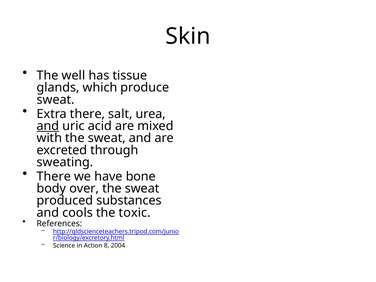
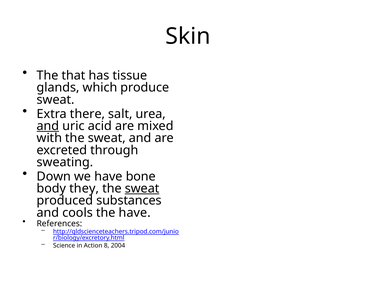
well: well -> that
There at (54, 177): There -> Down
over: over -> they
sweat at (142, 189) underline: none -> present
the toxic: toxic -> have
